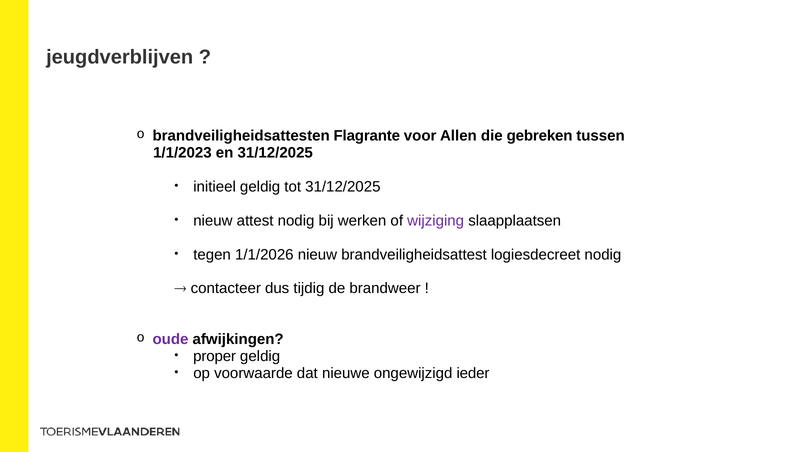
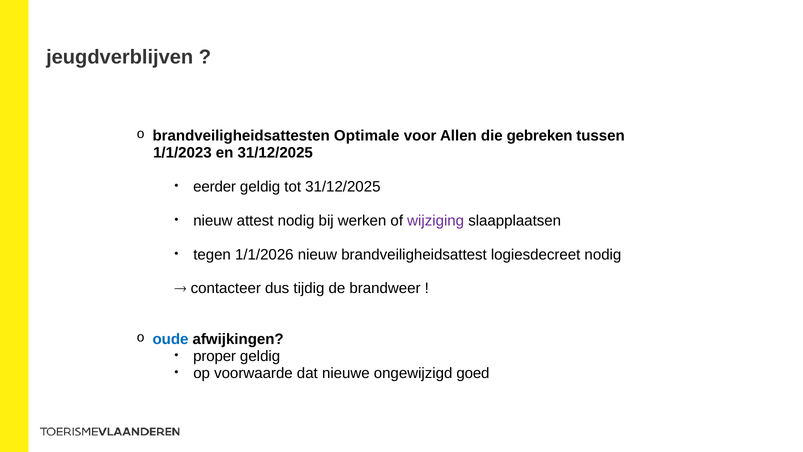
Flagrante: Flagrante -> Optimale
initieel: initieel -> eerder
oude colour: purple -> blue
ieder: ieder -> goed
